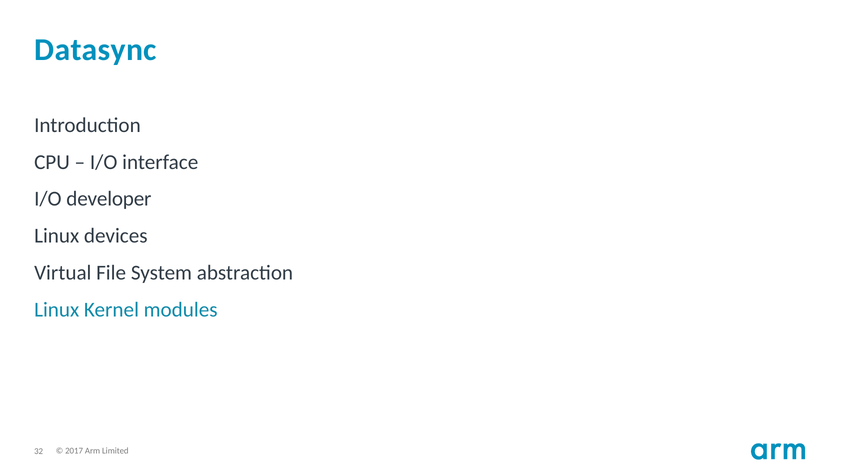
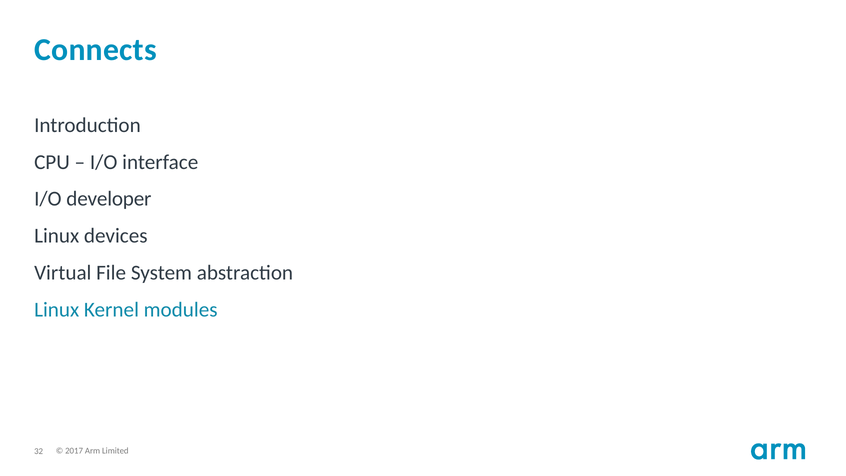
Datasync: Datasync -> Connects
